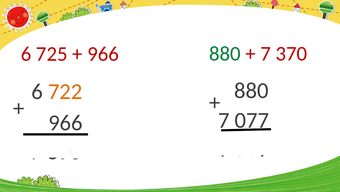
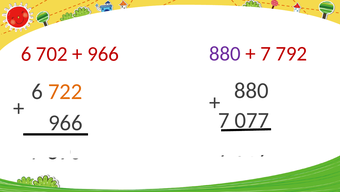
725: 725 -> 702
880 at (225, 54) colour: green -> purple
370: 370 -> 792
